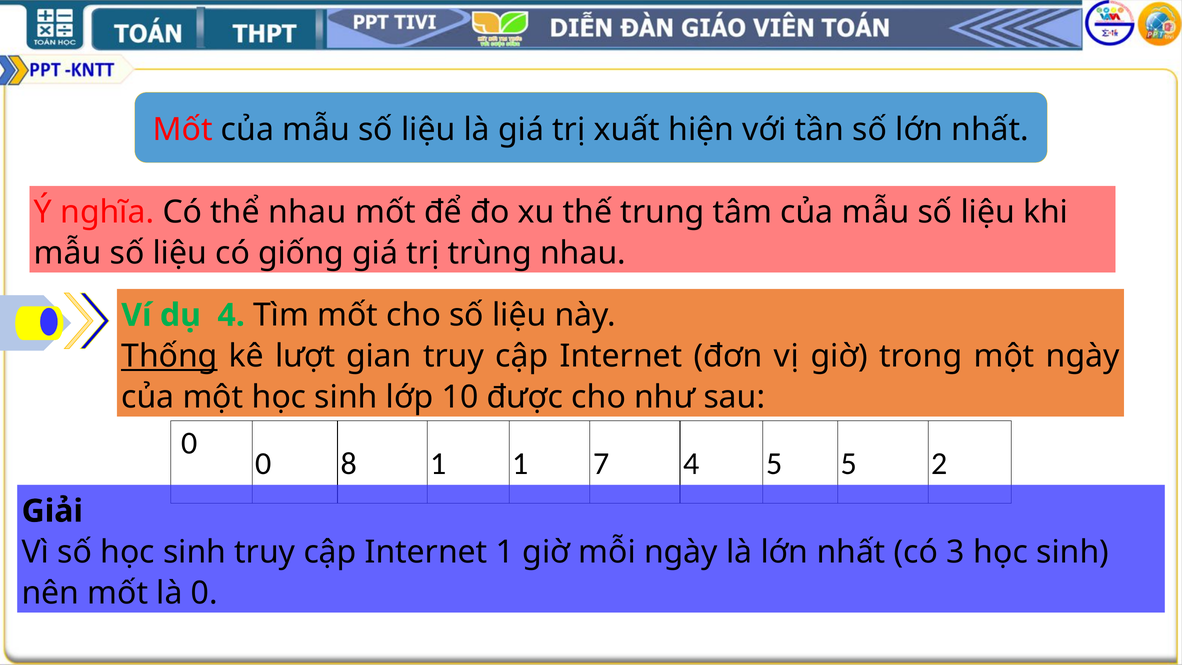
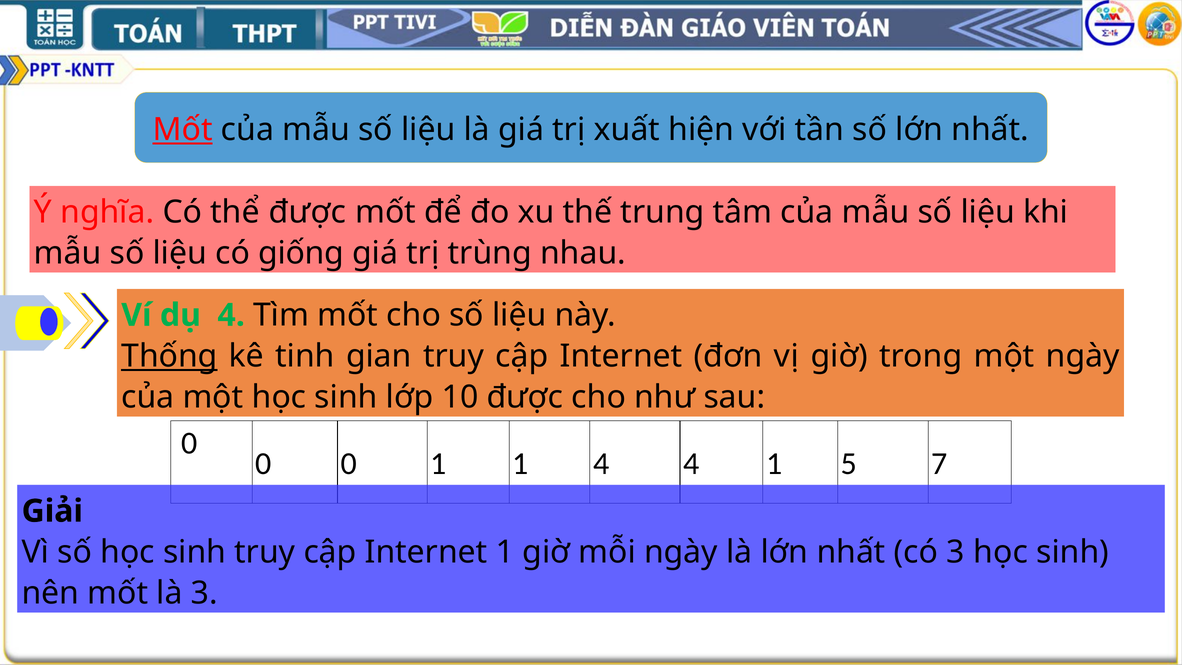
Mốt at (183, 130) underline: none -> present
thể nhau: nhau -> được
lượt: lượt -> tinh
8 at (349, 464): 8 -> 0
1 7: 7 -> 4
4 5: 5 -> 1
2: 2 -> 7
là 0: 0 -> 3
